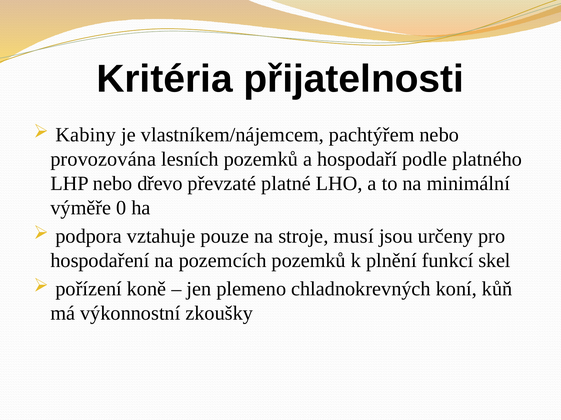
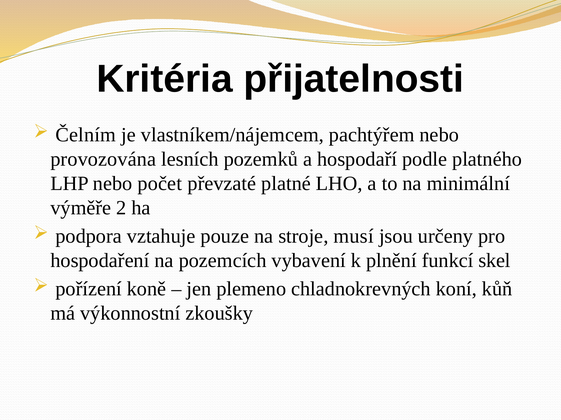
Kabiny: Kabiny -> Čelním
dřevo: dřevo -> počet
0: 0 -> 2
pozemcích pozemků: pozemků -> vybavení
